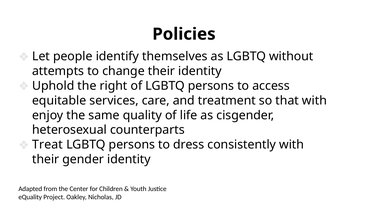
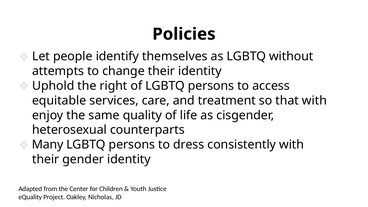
Treat: Treat -> Many
